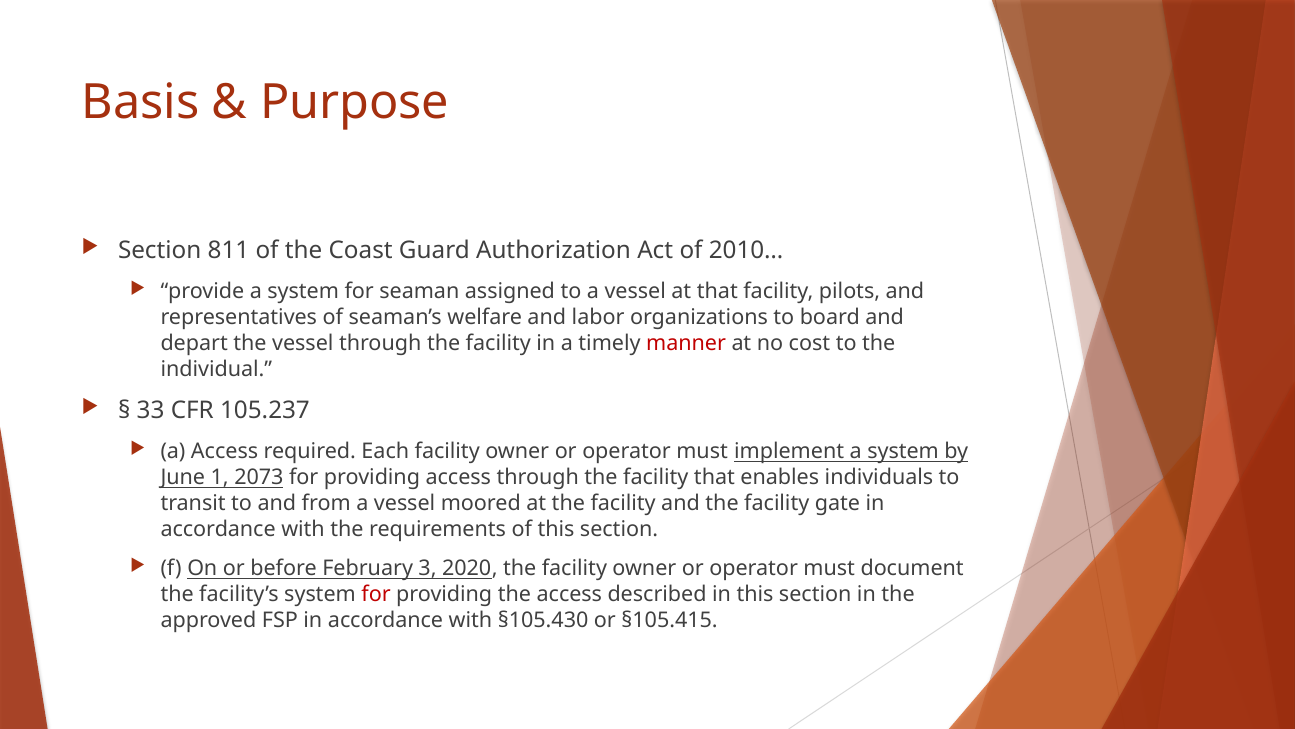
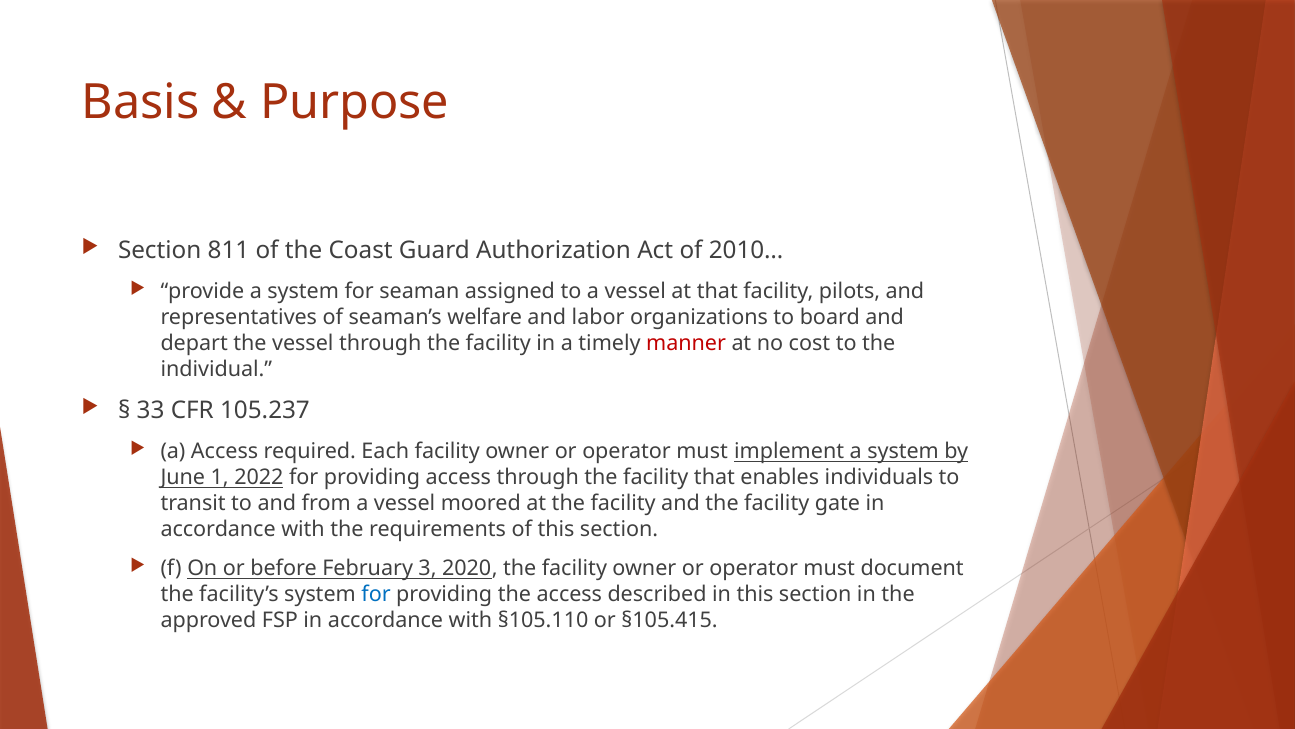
2073: 2073 -> 2022
for at (376, 594) colour: red -> blue
§105.430: §105.430 -> §105.110
